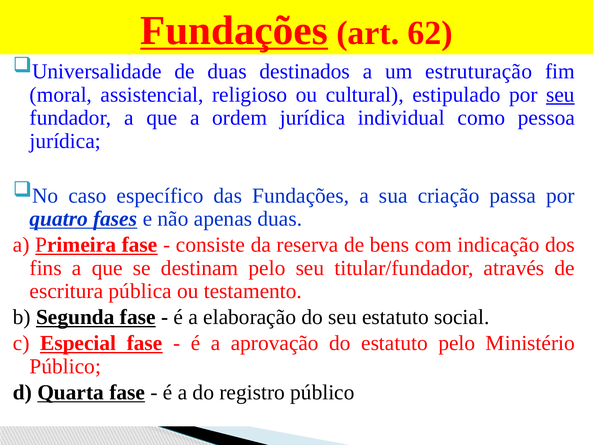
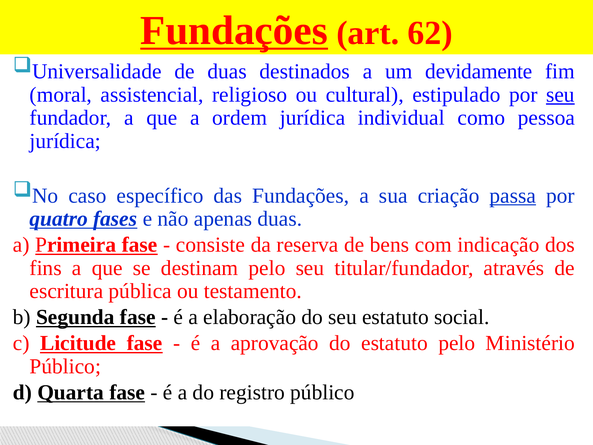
estruturação: estruturação -> devidamente
passa underline: none -> present
Especial: Especial -> Licitude
